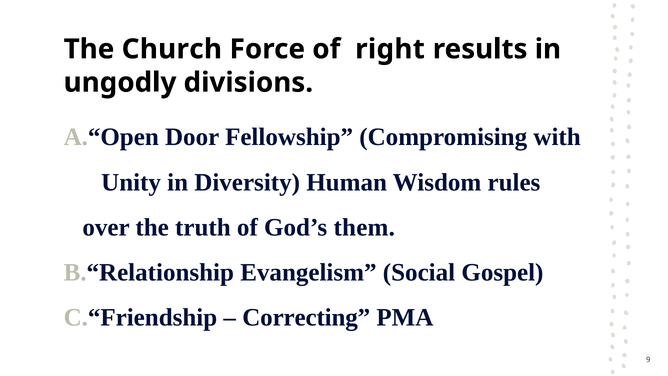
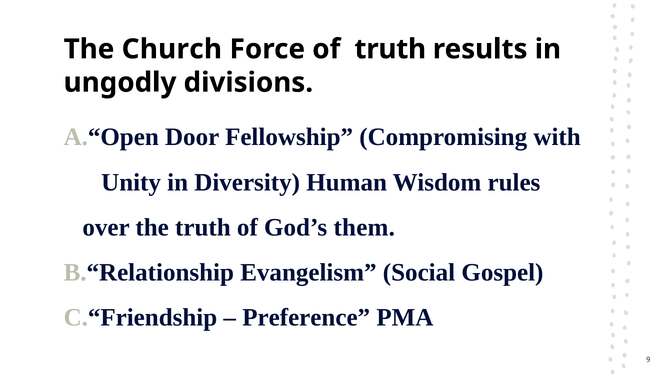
of right: right -> truth
Correcting: Correcting -> Preference
